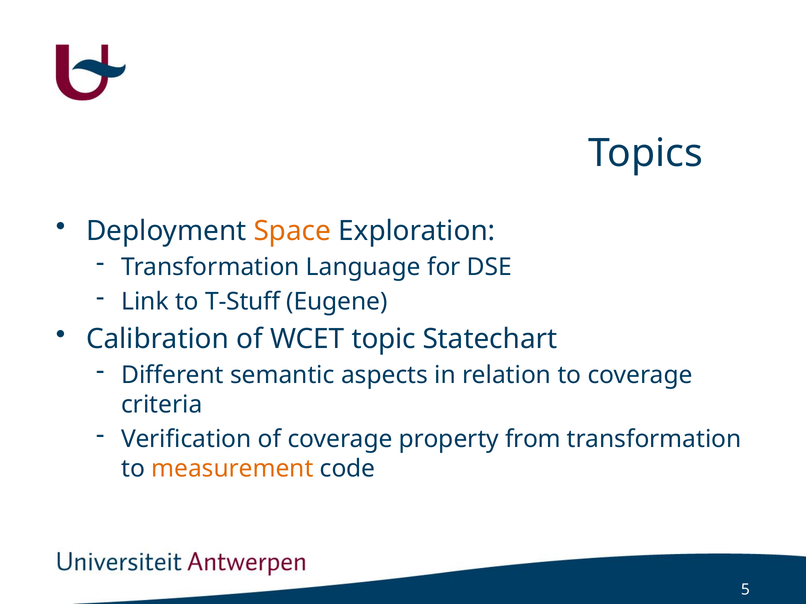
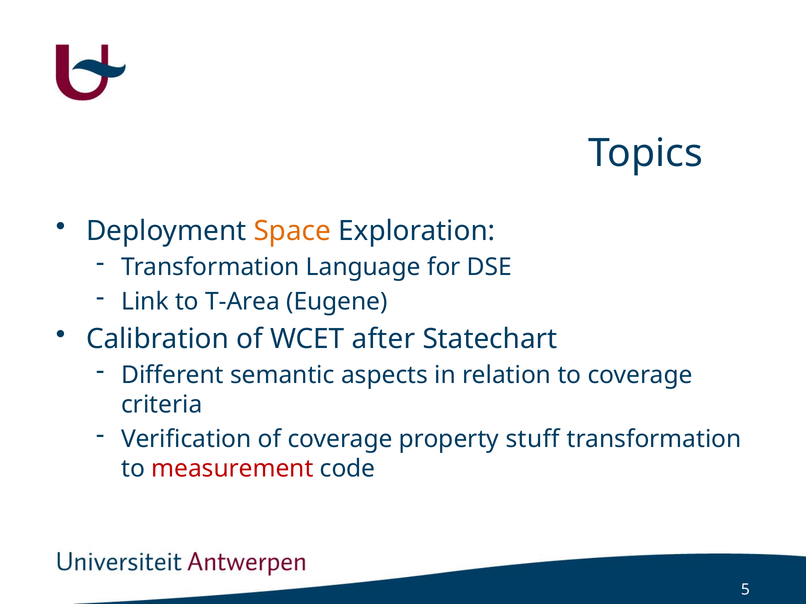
T-Stuff: T-Stuff -> T-Area
topic: topic -> after
from: from -> stuff
measurement colour: orange -> red
